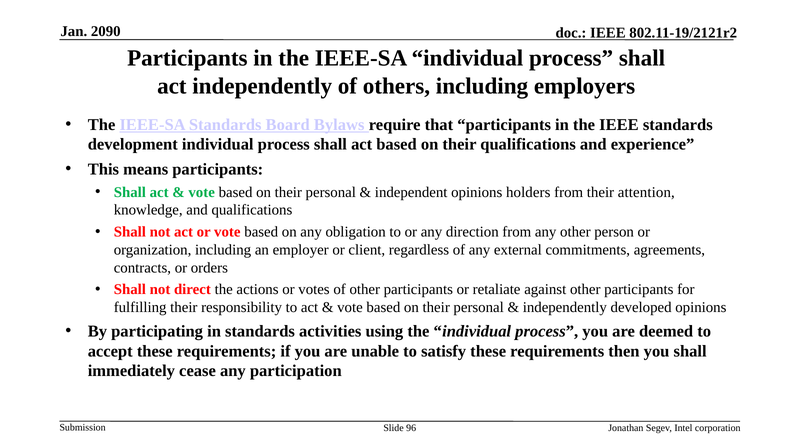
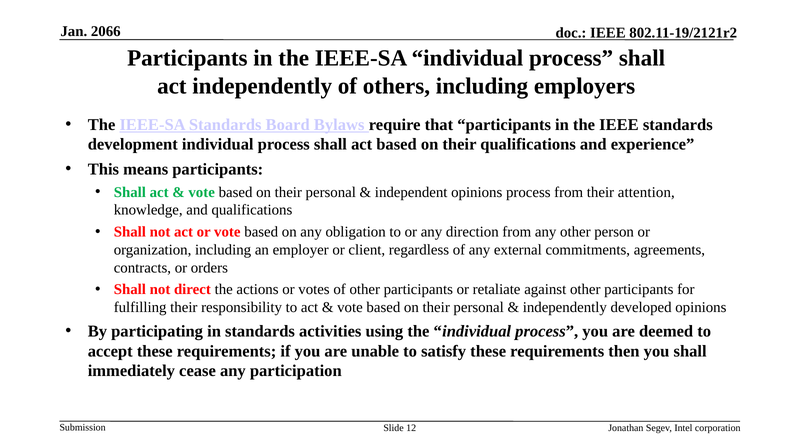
2090: 2090 -> 2066
opinions holders: holders -> process
96: 96 -> 12
